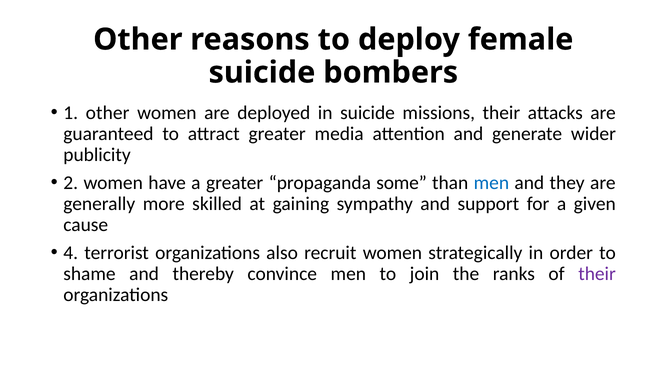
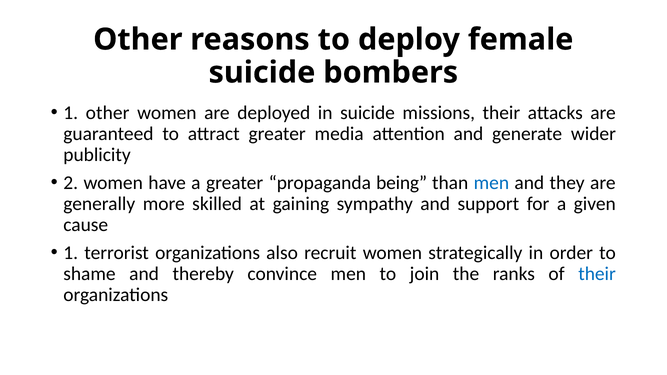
some: some -> being
4 at (71, 253): 4 -> 1
their at (597, 274) colour: purple -> blue
